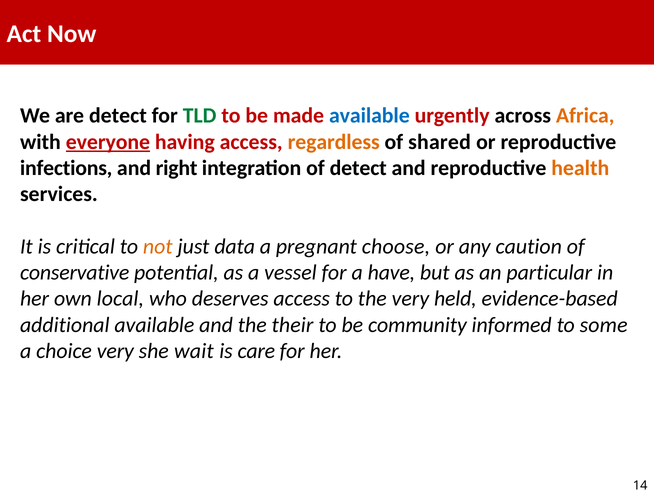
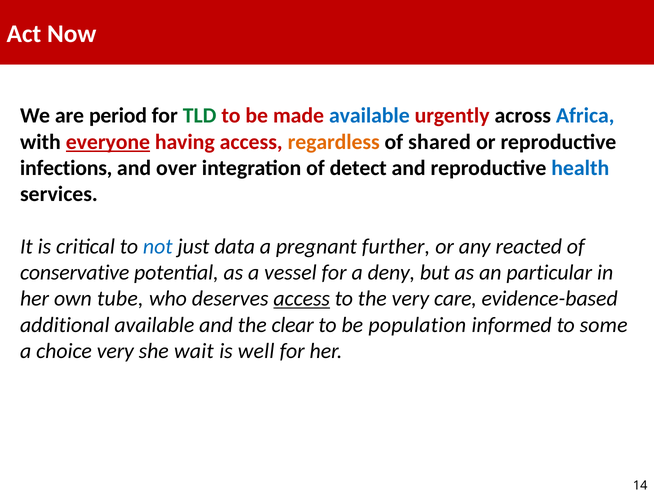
are detect: detect -> period
Africa colour: orange -> blue
right: right -> over
health colour: orange -> blue
not colour: orange -> blue
choose: choose -> further
caution: caution -> reacted
have: have -> deny
local: local -> tube
access at (302, 299) underline: none -> present
held: held -> care
their: their -> clear
community: community -> population
care: care -> well
